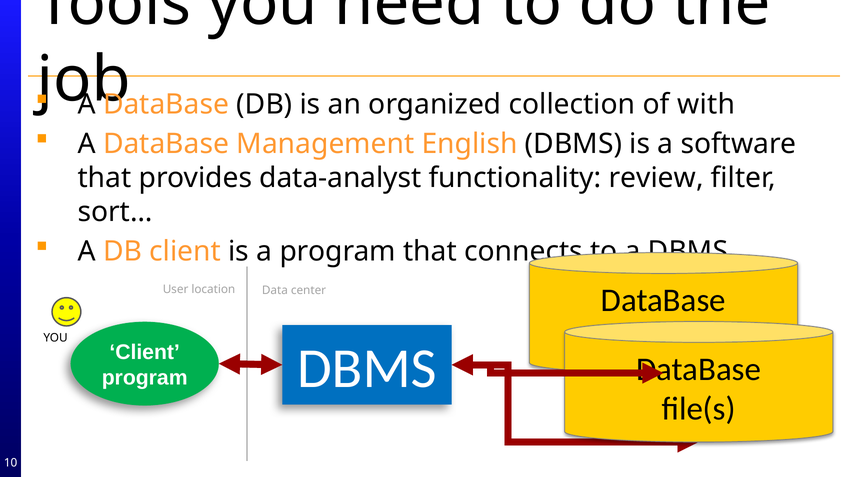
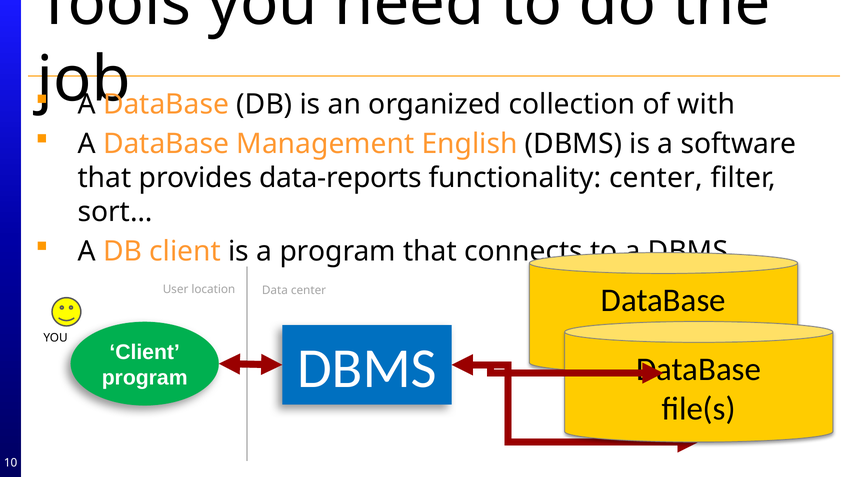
data-analyst: data-analyst -> data-reports
functionality review: review -> center
